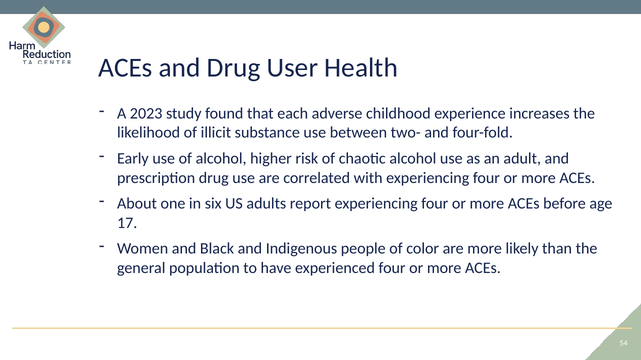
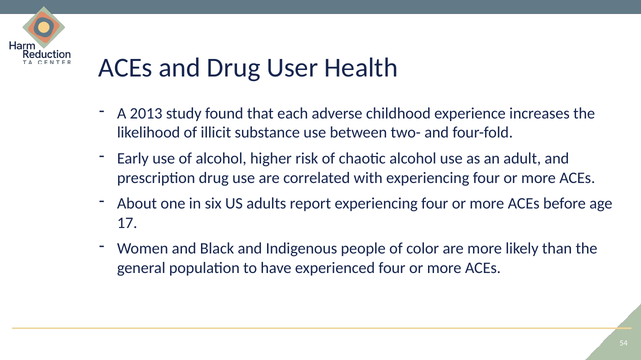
2023: 2023 -> 2013
